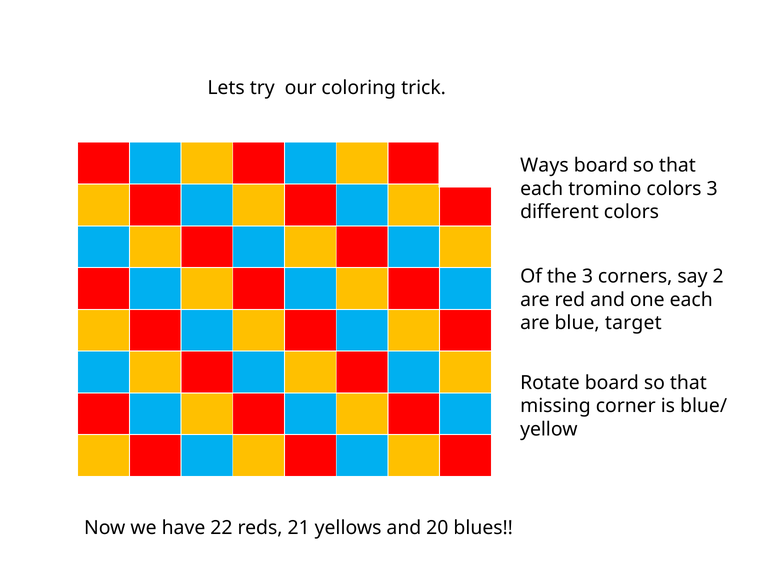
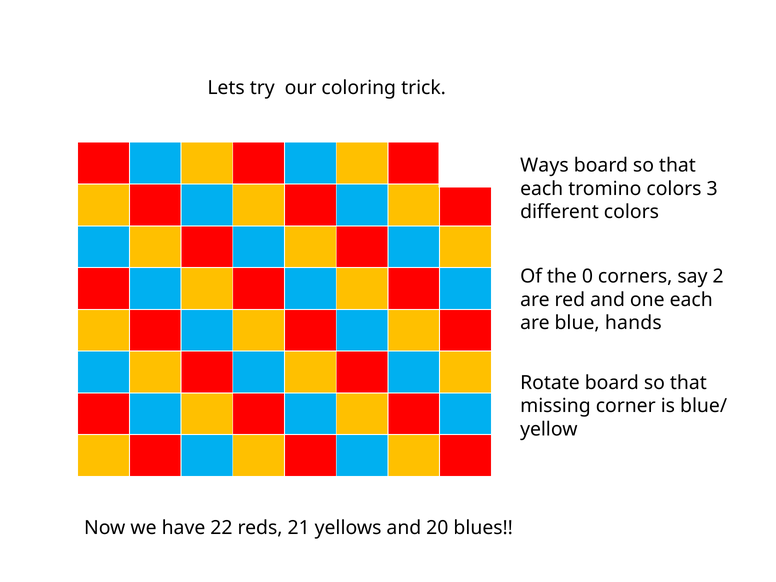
the 3: 3 -> 0
target: target -> hands
